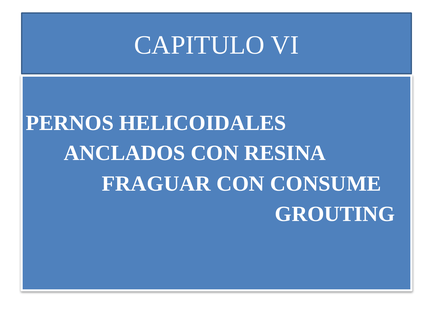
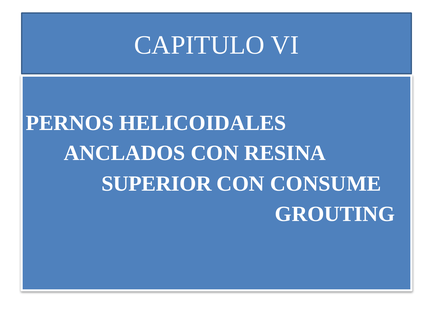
FRAGUAR: FRAGUAR -> SUPERIOR
